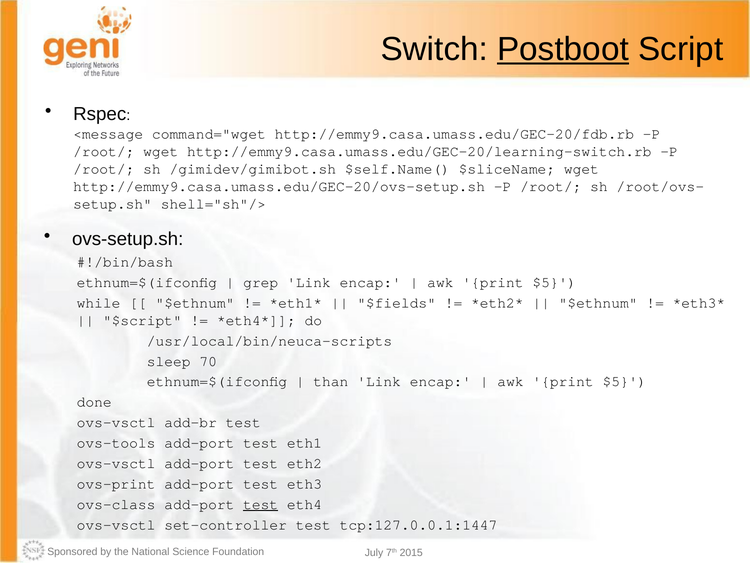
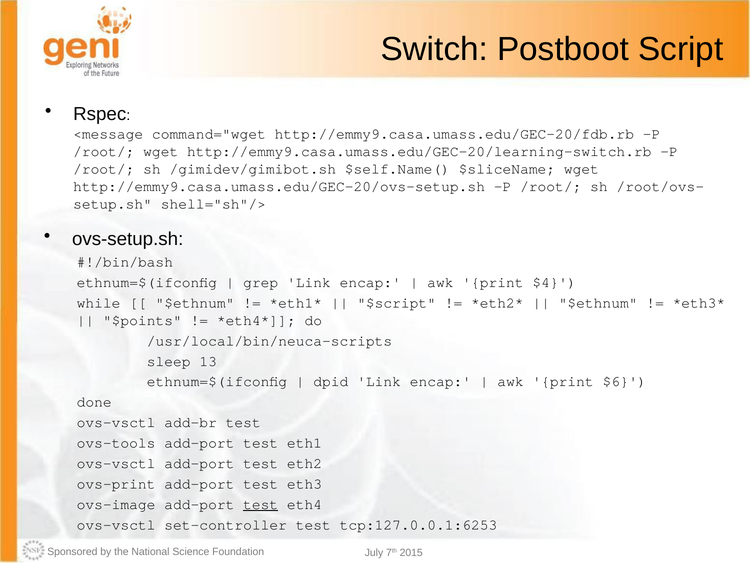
Postboot underline: present -> none
$5 at (554, 282): $5 -> $4
$fields: $fields -> $script
$script: $script -> $points
70: 70 -> 13
than: than -> dpid
$5 at (624, 381): $5 -> $6
ovs-class: ovs-class -> ovs-image
tcp:127.0.0.1:1447: tcp:127.0.0.1:1447 -> tcp:127.0.0.1:6253
